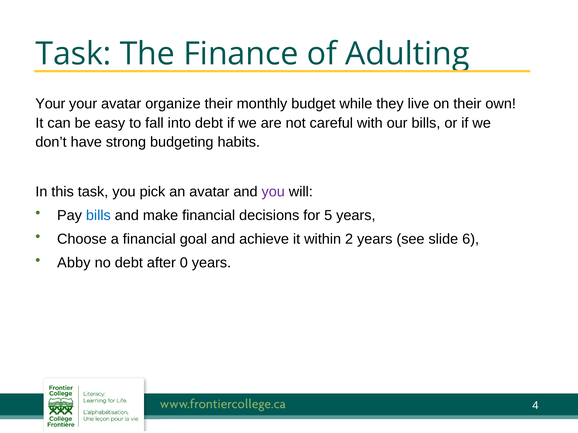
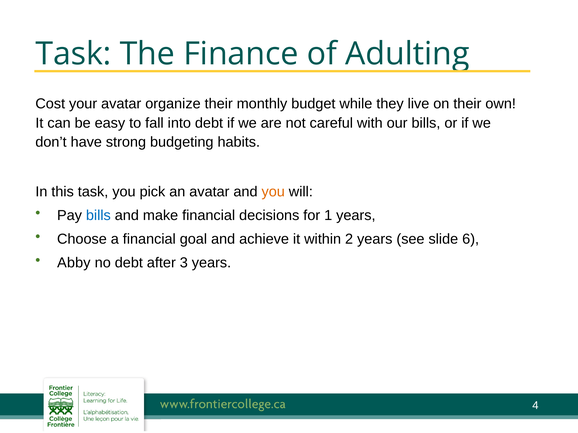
Your at (50, 104): Your -> Cost
you at (273, 192) colour: purple -> orange
5: 5 -> 1
0: 0 -> 3
